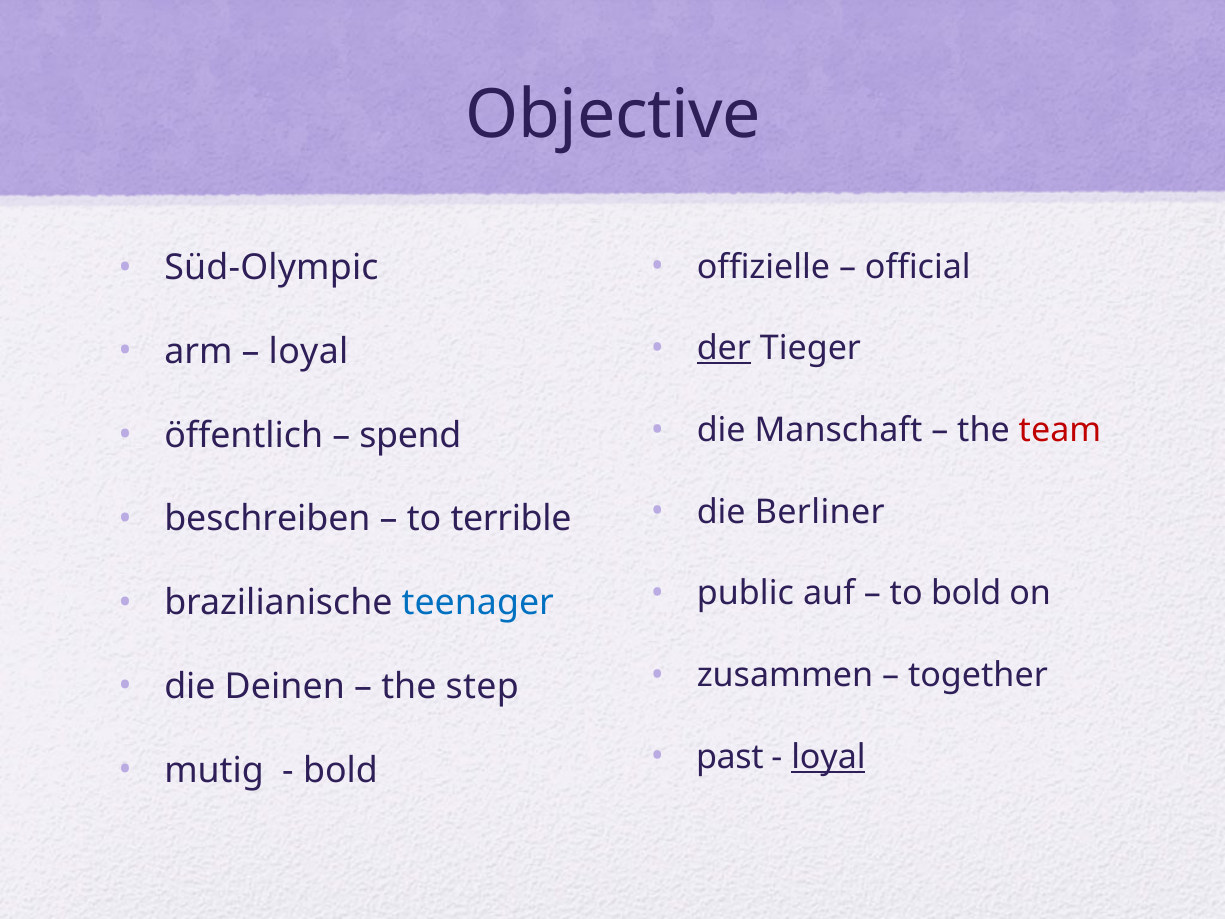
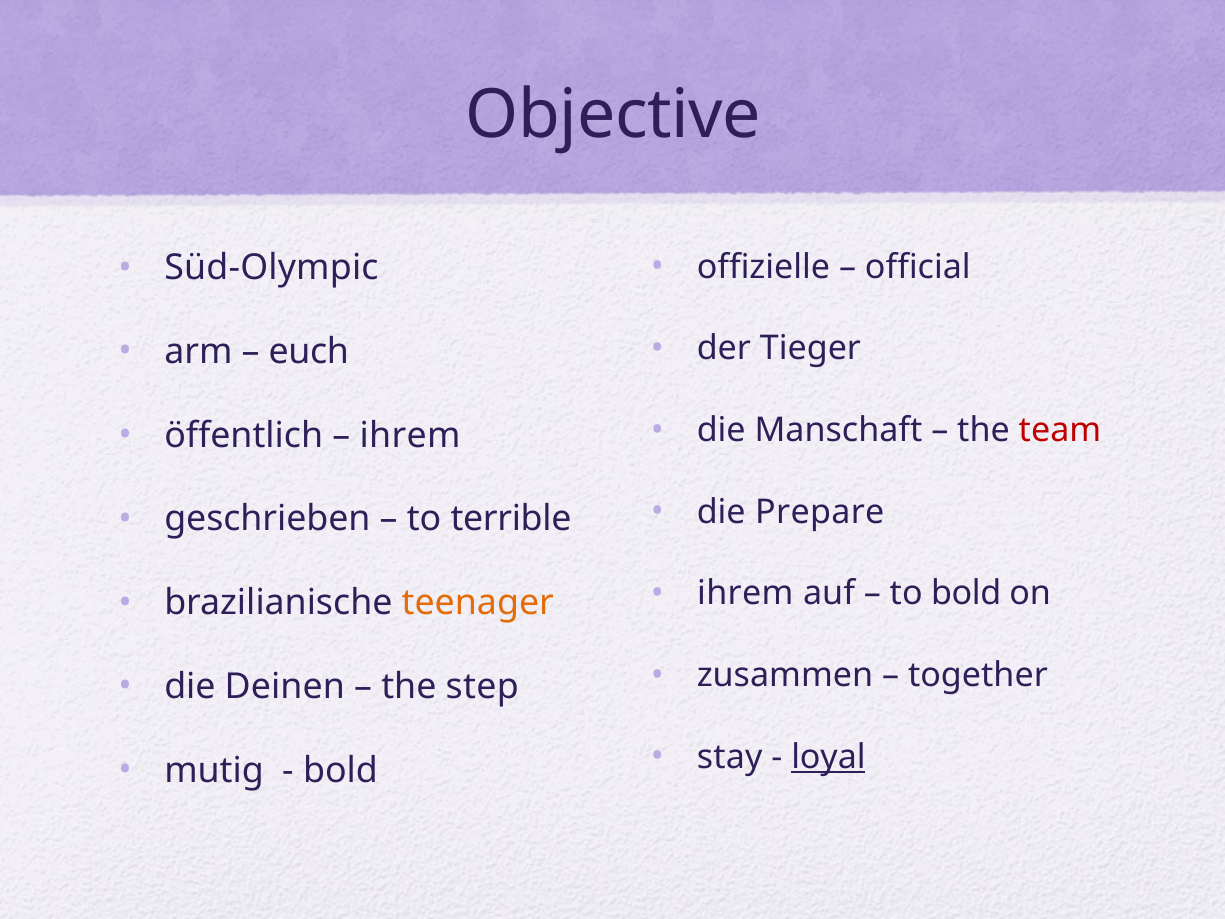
der underline: present -> none
loyal at (309, 352): loyal -> euch
spend at (410, 435): spend -> ihrem
Berliner: Berliner -> Prepare
beschreiben: beschreiben -> geschrieben
public at (745, 593): public -> ihrem
teenager colour: blue -> orange
past: past -> stay
